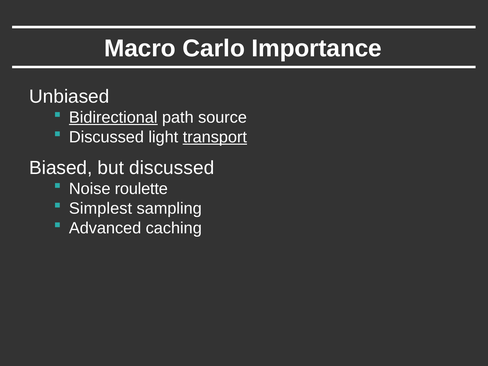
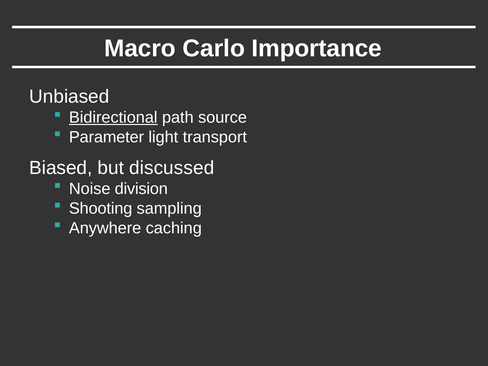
Discussed at (106, 137): Discussed -> Parameter
transport underline: present -> none
roulette: roulette -> division
Simplest: Simplest -> Shooting
Advanced: Advanced -> Anywhere
